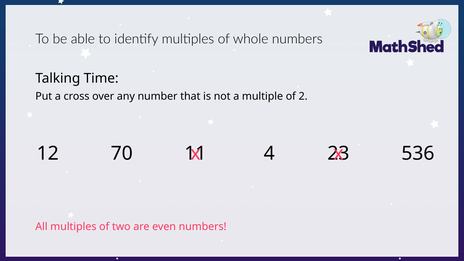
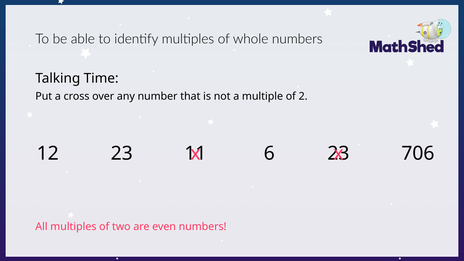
12 70: 70 -> 23
4: 4 -> 6
536: 536 -> 706
